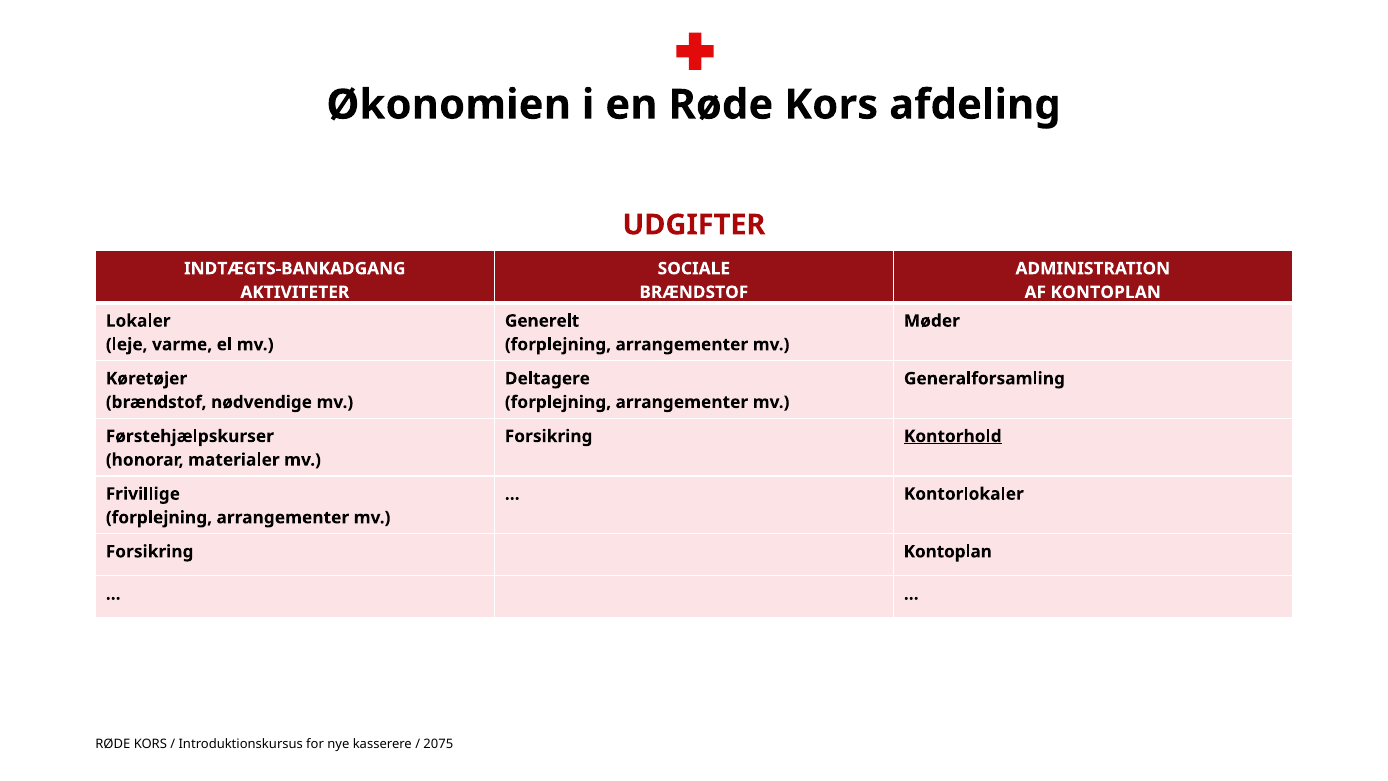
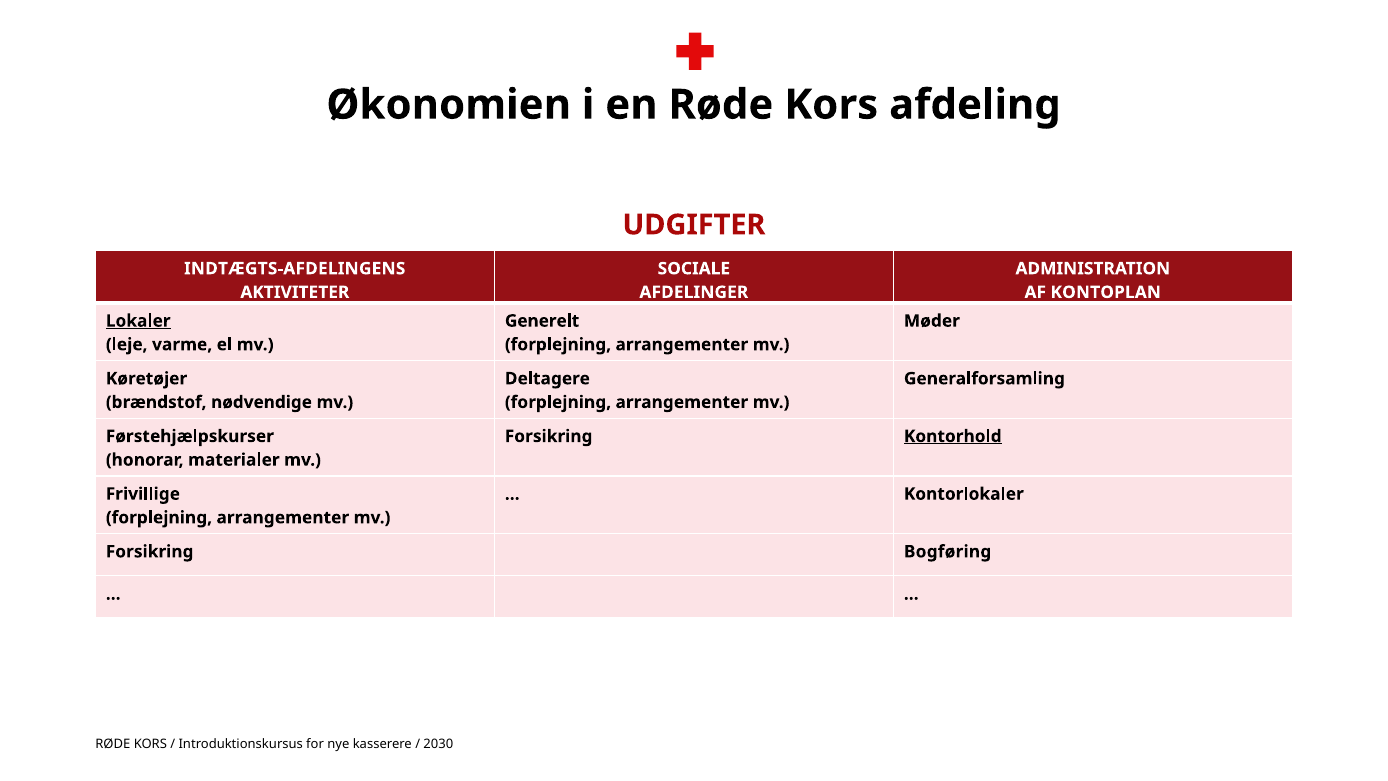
INDTÆGTS-BANKADGANG: INDTÆGTS-BANKADGANG -> INDTÆGTS-AFDELINGENS
BRÆNDSTOF at (694, 292): BRÆNDSTOF -> AFDELINGER
Lokaler underline: none -> present
Forsikring Kontoplan: Kontoplan -> Bogføring
2075: 2075 -> 2030
